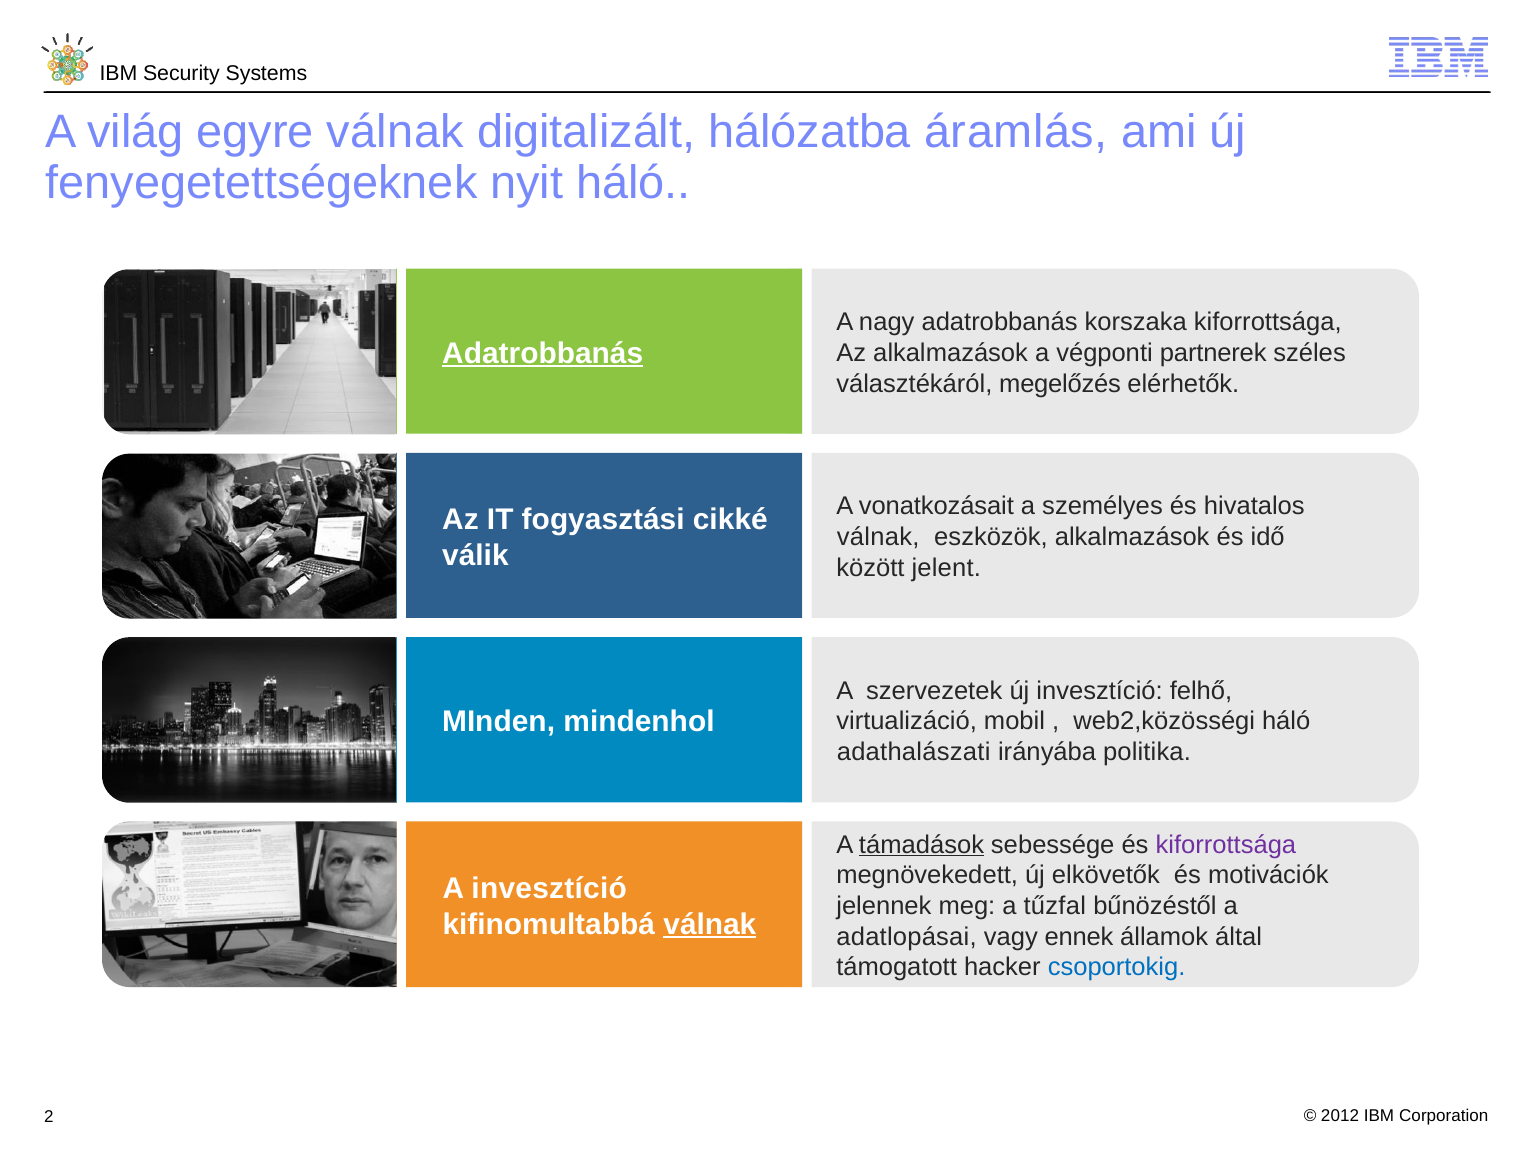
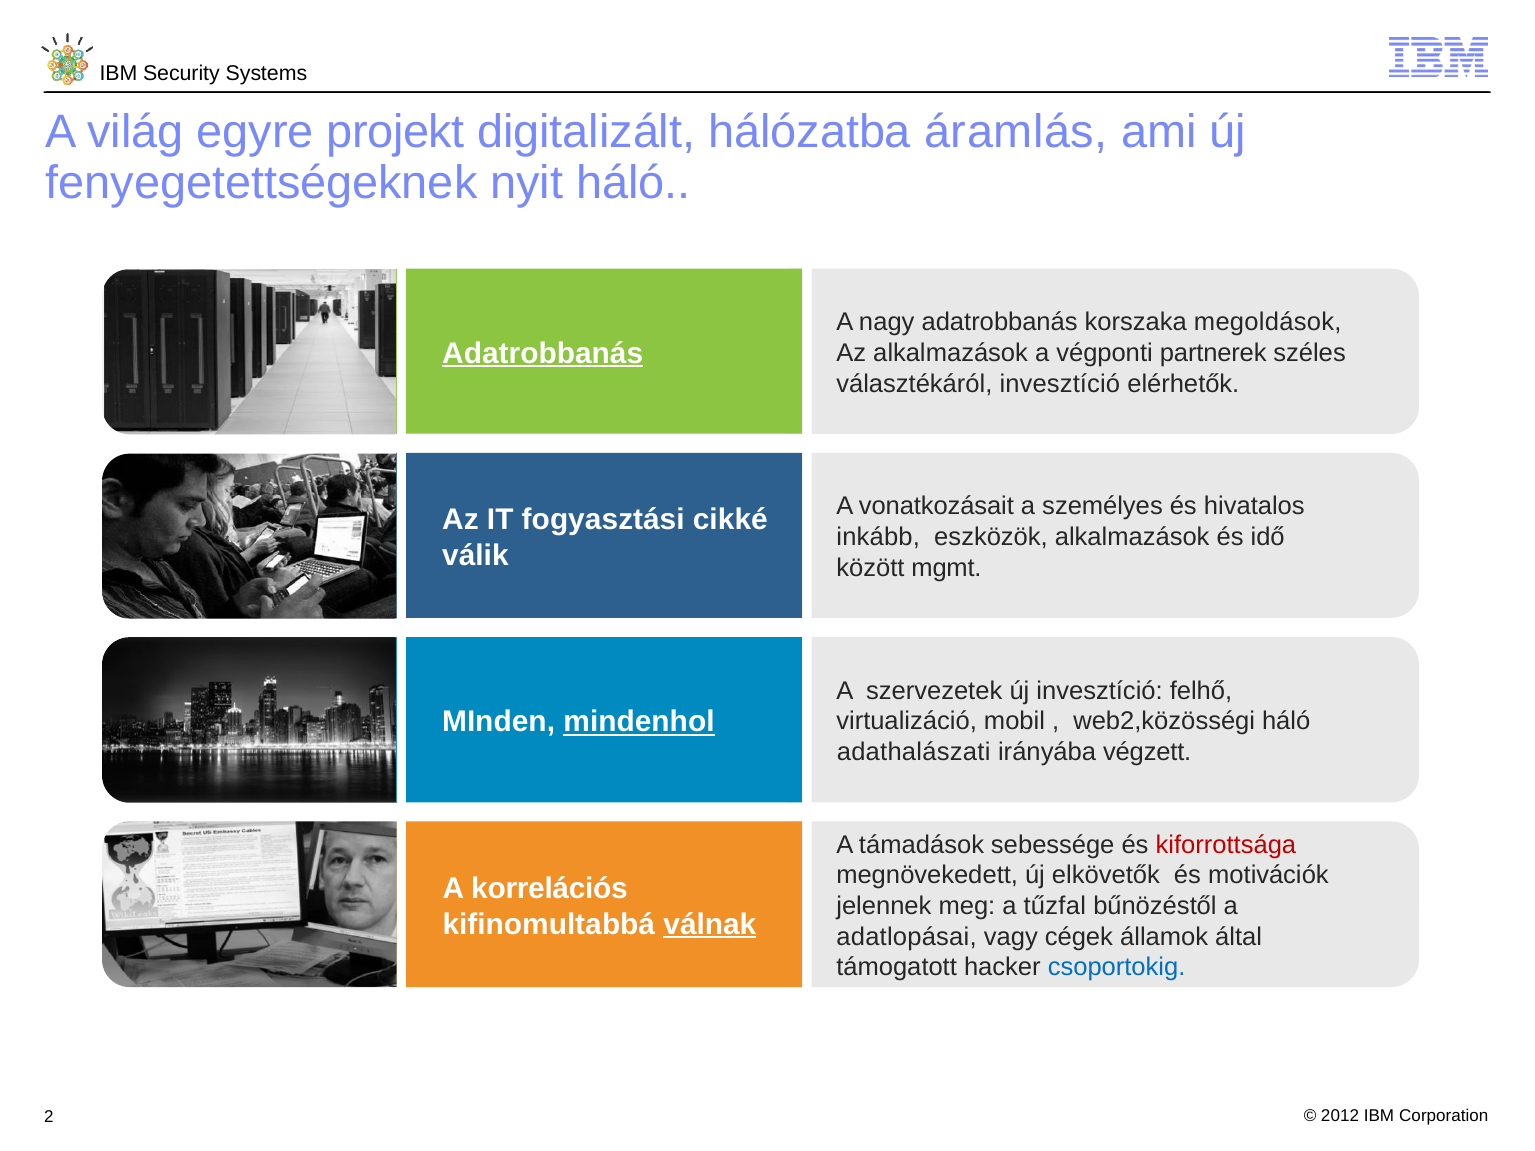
egyre válnak: válnak -> projekt
korszaka kiforrottsága: kiforrottsága -> megoldások
választékáról megelőzés: megelőzés -> invesztíció
válnak at (878, 537): válnak -> inkább
jelent: jelent -> mgmt
mindenhol underline: none -> present
politika: politika -> végzett
támadások underline: present -> none
kiforrottsága at (1226, 845) colour: purple -> red
A invesztíció: invesztíció -> korrelációs
ennek: ennek -> cégek
